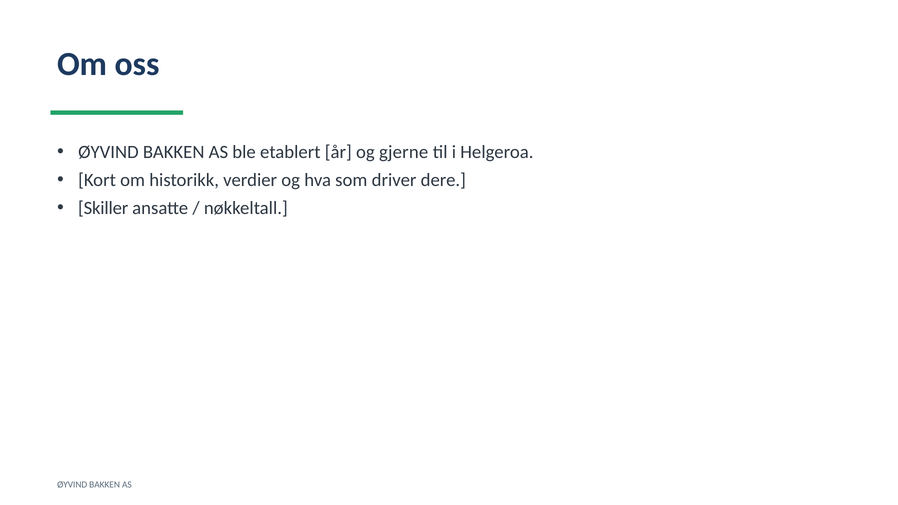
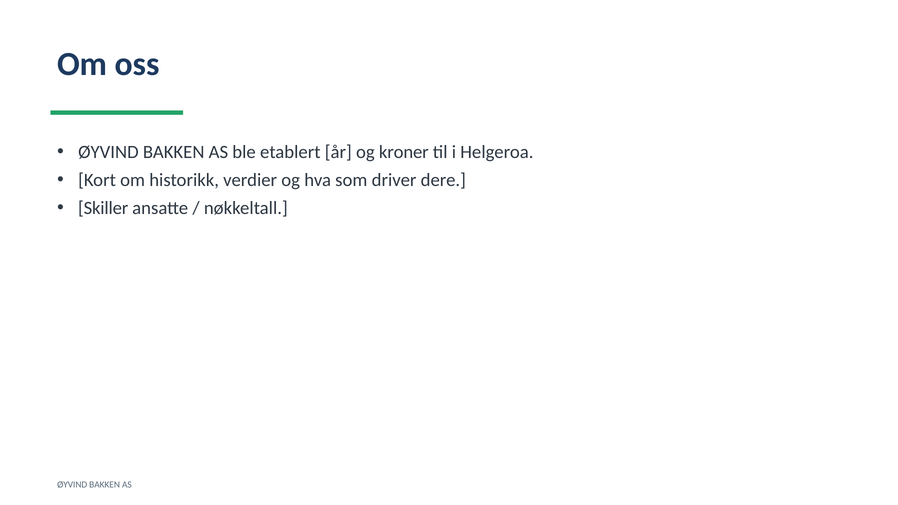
gjerne: gjerne -> kroner
